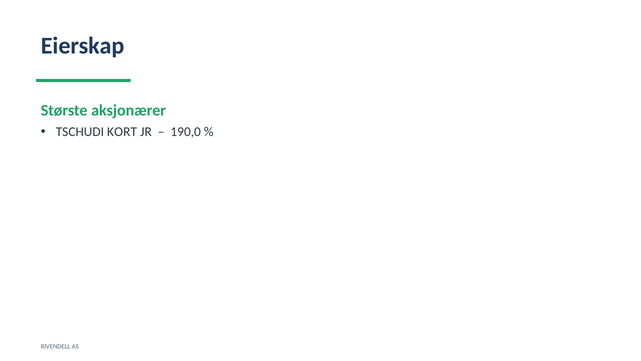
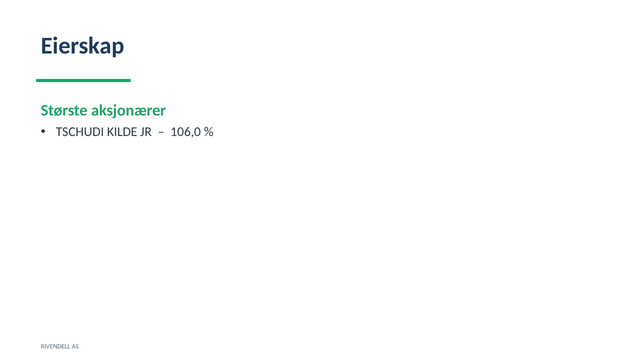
KORT: KORT -> KILDE
190,0: 190,0 -> 106,0
